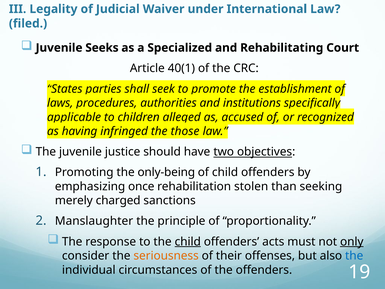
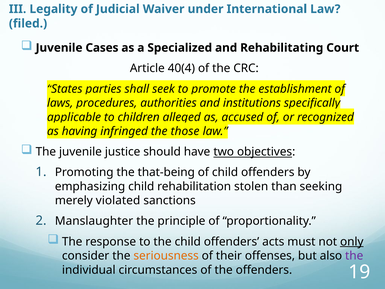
Seeks: Seeks -> Cases
40(1: 40(1 -> 40(4
only-being: only-being -> that-being
emphasizing once: once -> child
charged: charged -> violated
child at (188, 241) underline: present -> none
the at (354, 256) colour: blue -> purple
